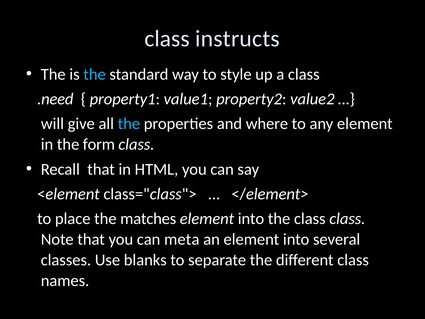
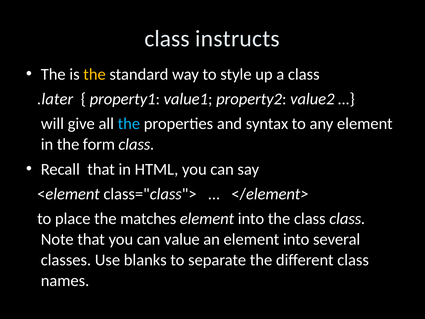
the at (95, 74) colour: light blue -> yellow
.need: .need -> .later
where: where -> syntax
meta: meta -> value
